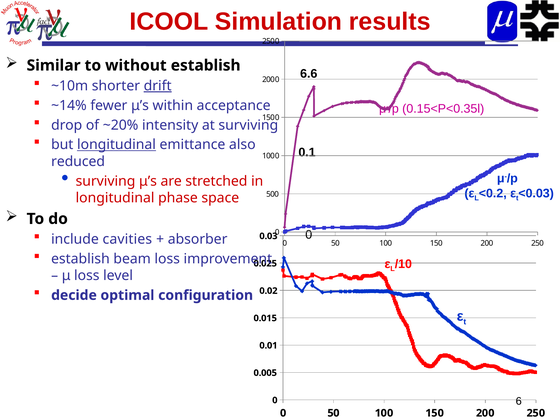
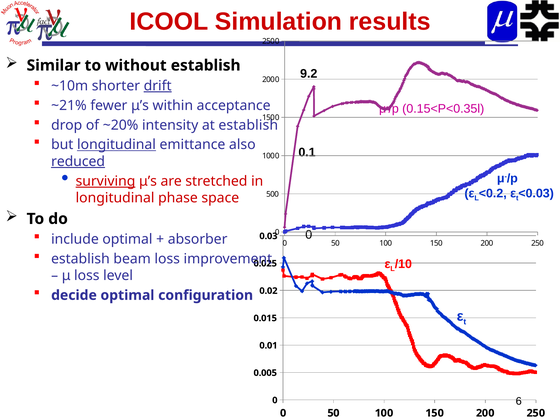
6.6: 6.6 -> 9.2
~14%: ~14% -> ~21%
at surviving: surviving -> establish
reduced underline: none -> present
surviving at (105, 181) underline: none -> present
include cavities: cavities -> optimal
